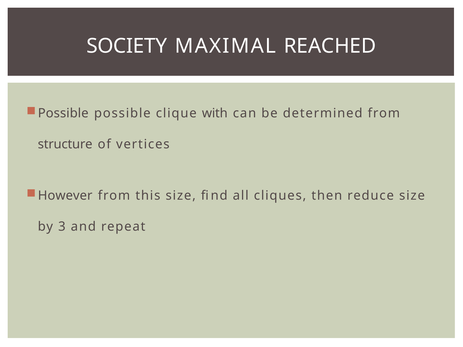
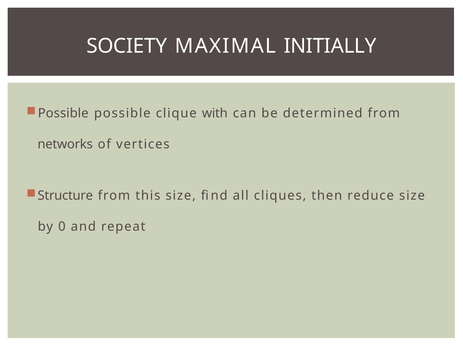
REACHED: REACHED -> INITIALLY
structure: structure -> networks
However: However -> Structure
3: 3 -> 0
